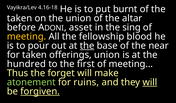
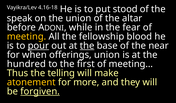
burnt: burnt -> stood
taken at (20, 18): taken -> speak
asset: asset -> while
sing: sing -> fear
pour underline: none -> present
for taken: taken -> when
forget: forget -> telling
atonement colour: light green -> yellow
ruins: ruins -> more
will at (150, 82) underline: present -> none
